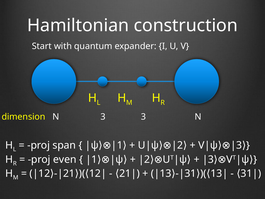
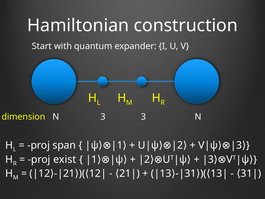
even: even -> exist
